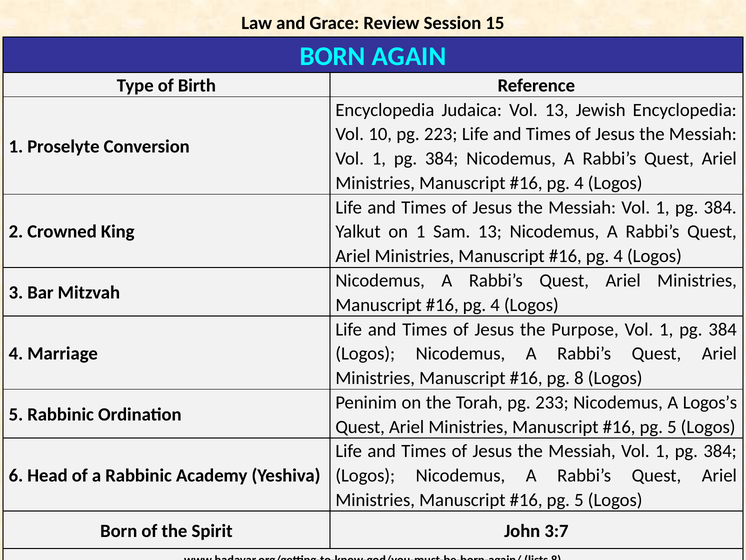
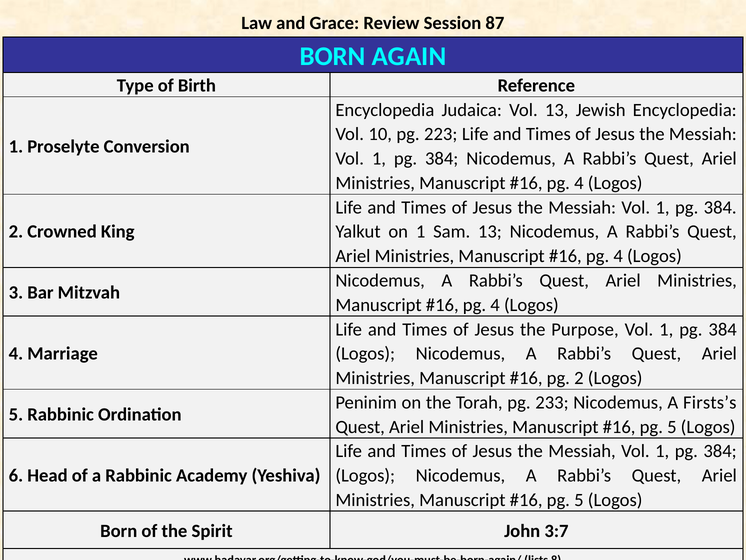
15: 15 -> 87
pg 8: 8 -> 2
Logos’s: Logos’s -> Firsts’s
